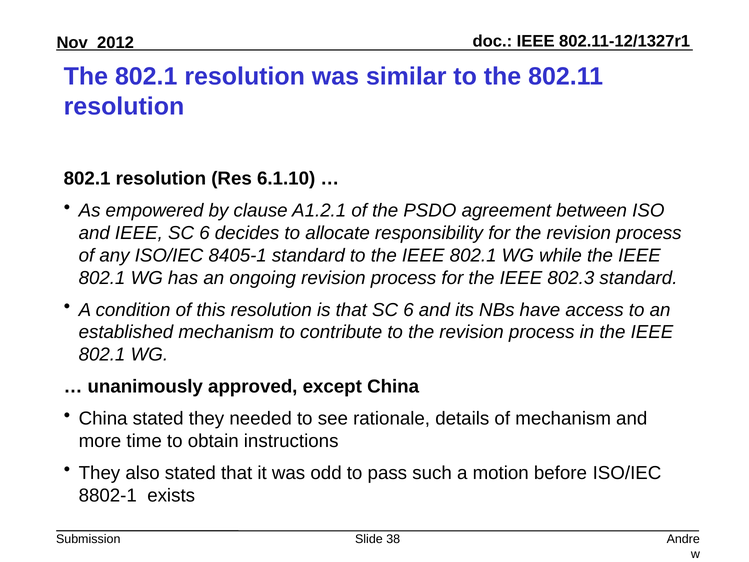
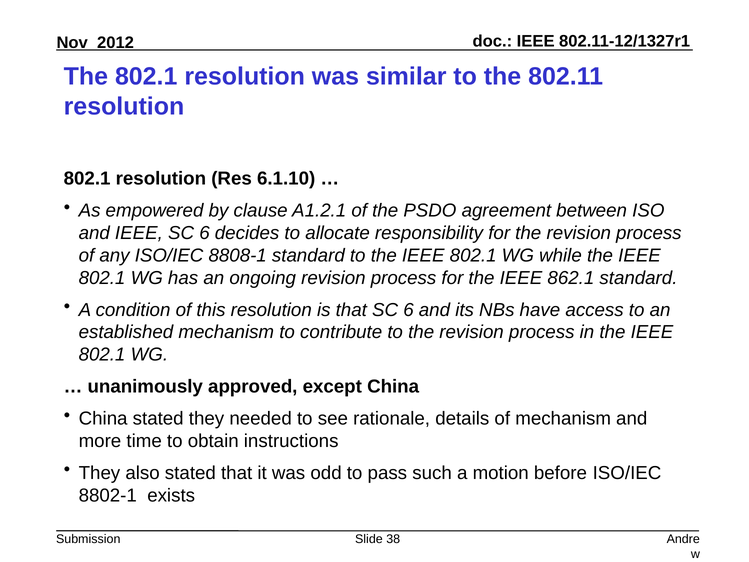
8405-1: 8405-1 -> 8808-1
802.3: 802.3 -> 862.1
